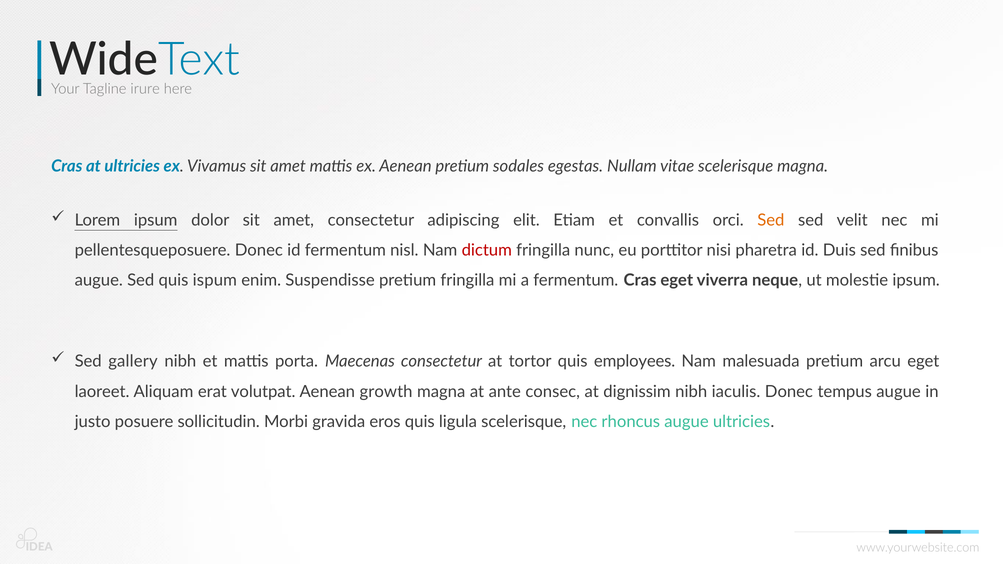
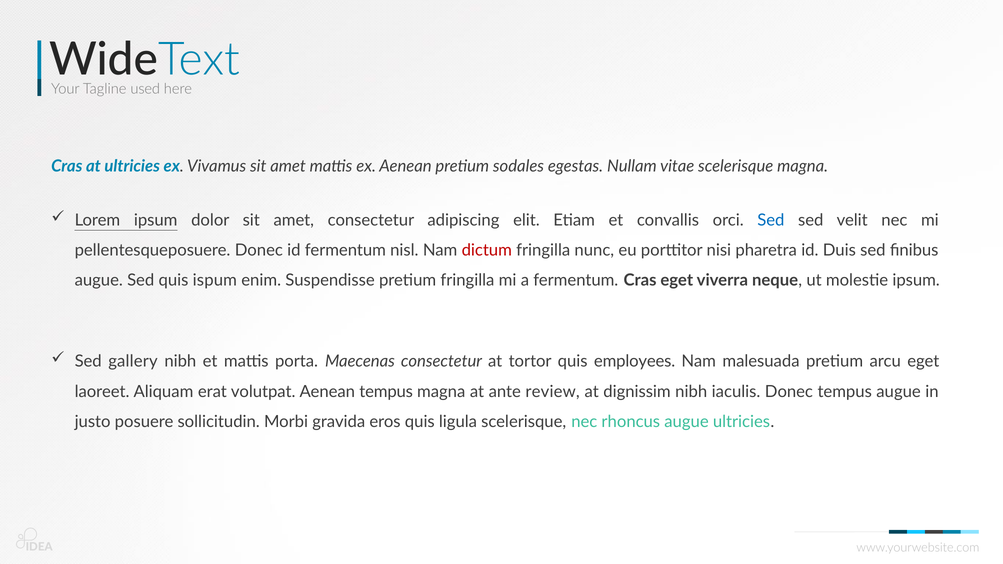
irure: irure -> used
Sed at (771, 220) colour: orange -> blue
Aenean growth: growth -> tempus
consec: consec -> review
